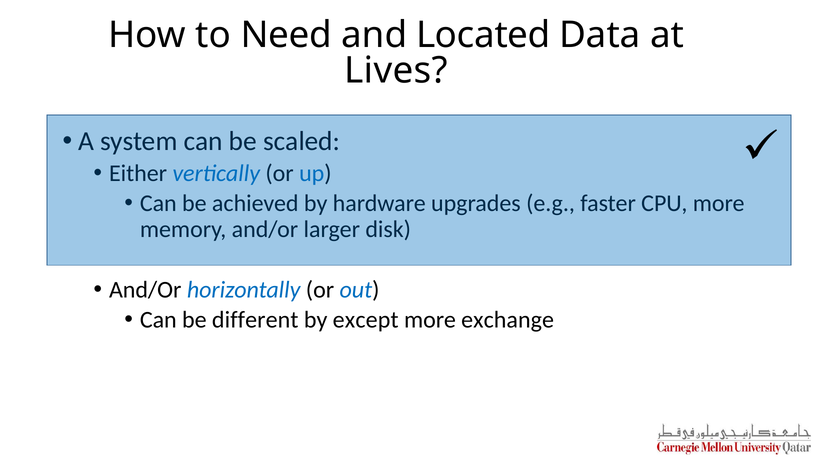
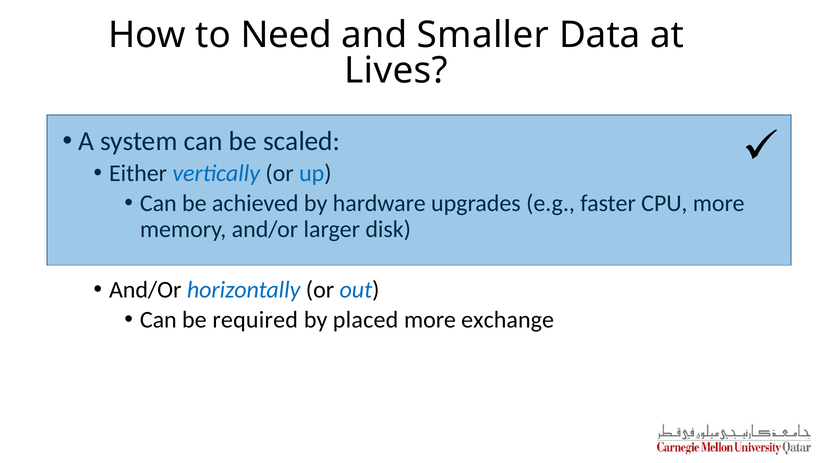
Located: Located -> Smaller
different: different -> required
except: except -> placed
